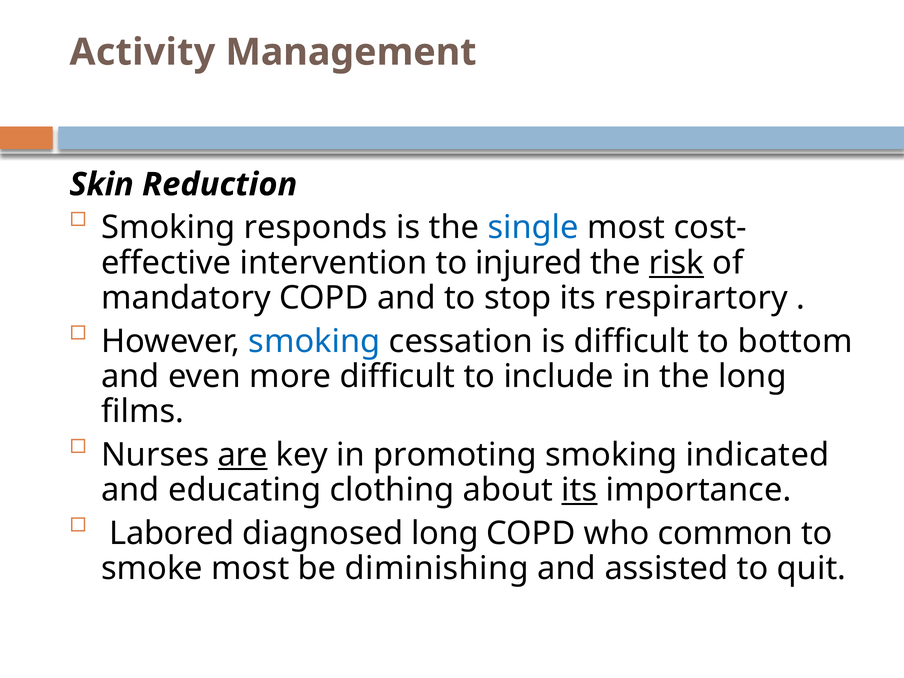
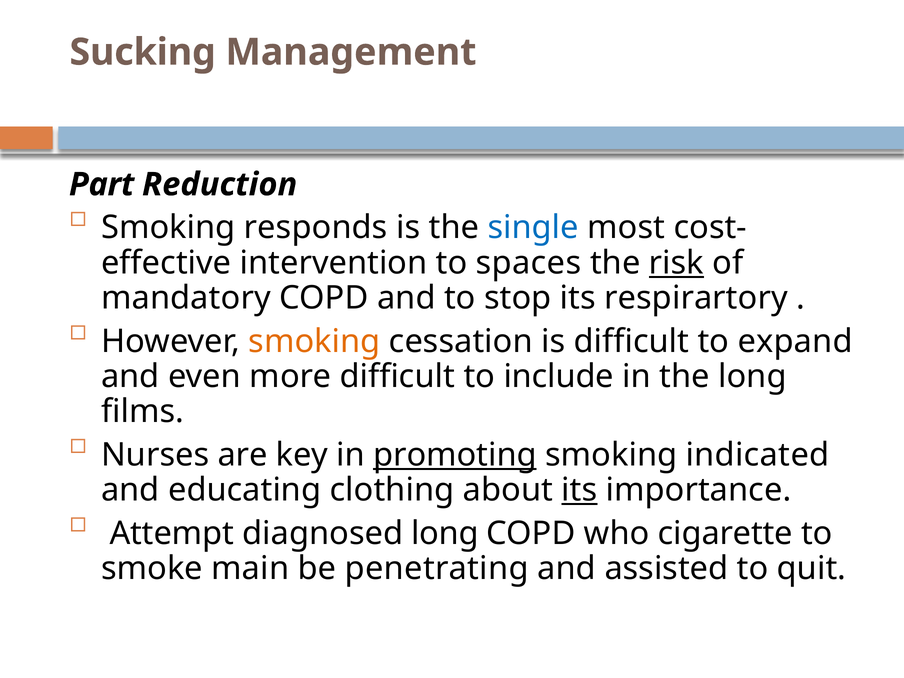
Activity: Activity -> Sucking
Skin: Skin -> Part
injured: injured -> spaces
smoking at (314, 341) colour: blue -> orange
bottom: bottom -> expand
are underline: present -> none
promoting underline: none -> present
Labored: Labored -> Attempt
common: common -> cigarette
smoke most: most -> main
diminishing: diminishing -> penetrating
